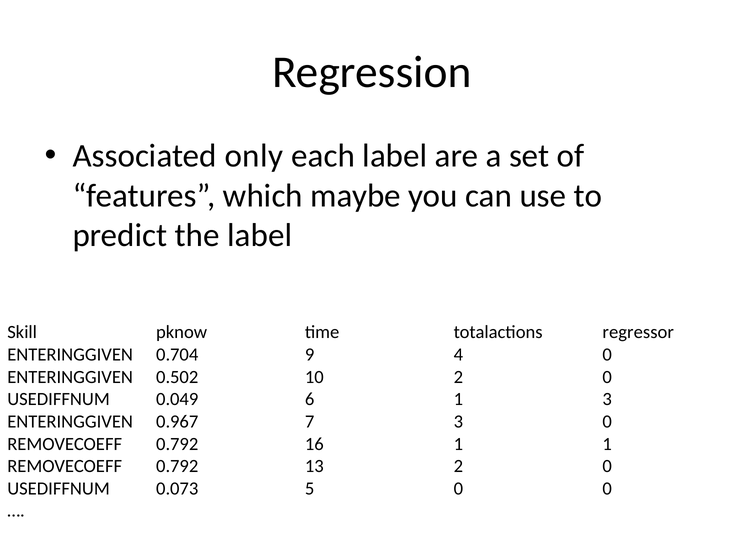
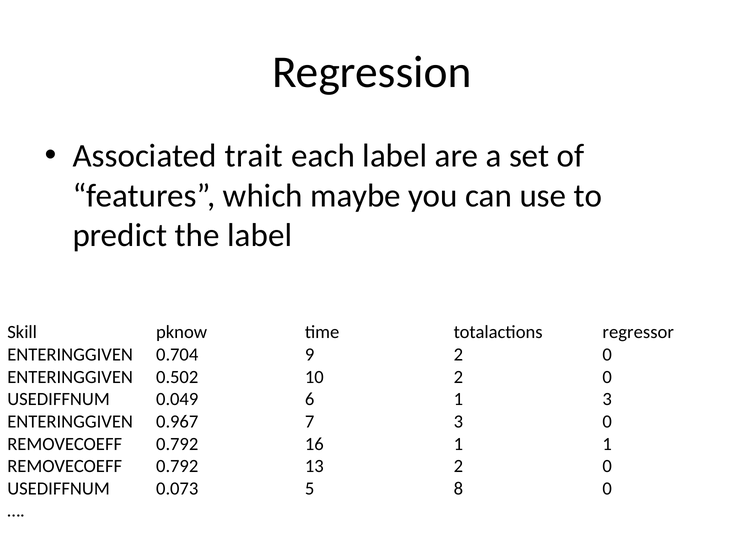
only: only -> trait
9 4: 4 -> 2
5 0: 0 -> 8
